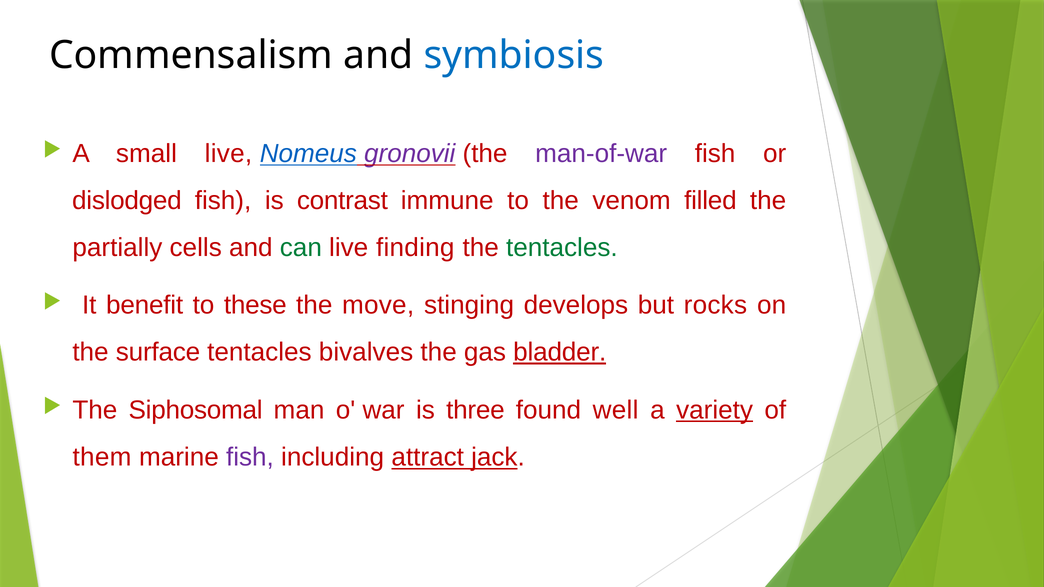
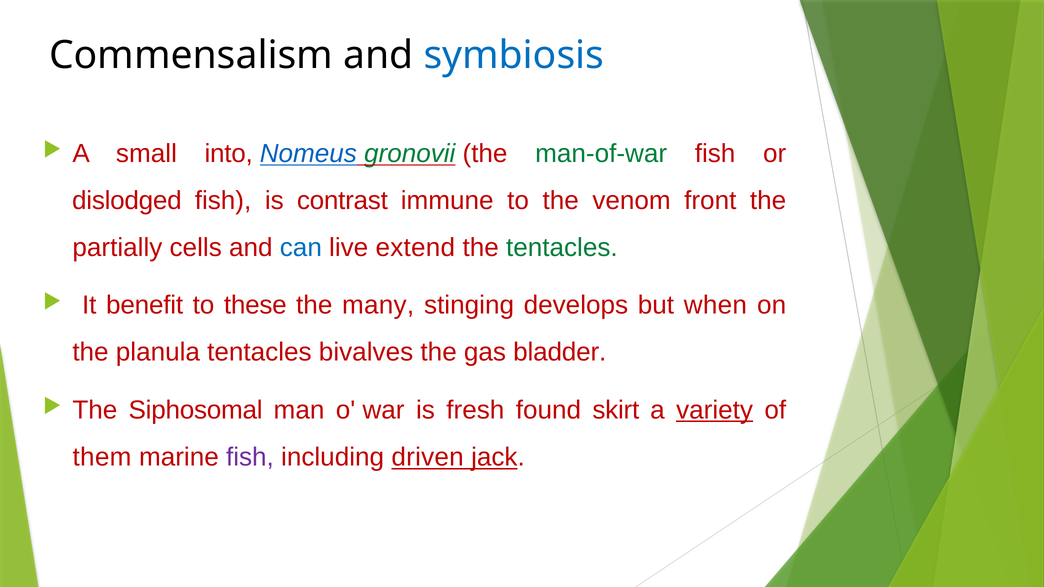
small live: live -> into
gronovii colour: purple -> green
man-of-war colour: purple -> green
filled: filled -> front
can colour: green -> blue
finding: finding -> extend
move: move -> many
rocks: rocks -> when
surface: surface -> planula
bladder underline: present -> none
three: three -> fresh
well: well -> skirt
attract: attract -> driven
